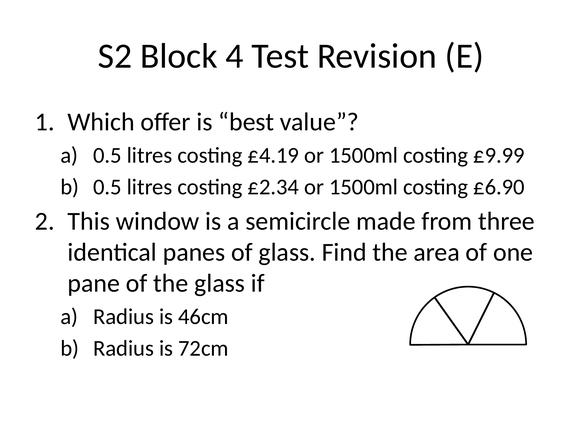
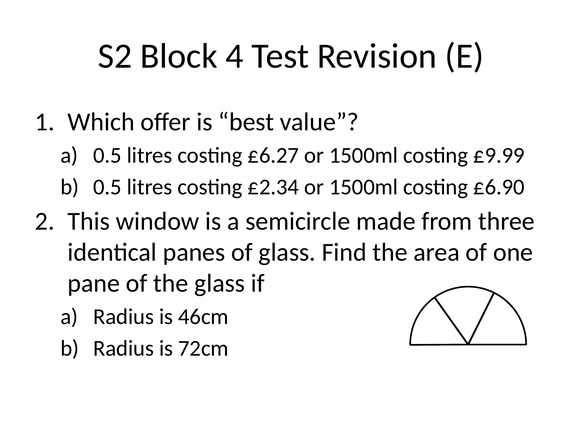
£4.19: £4.19 -> £6.27
